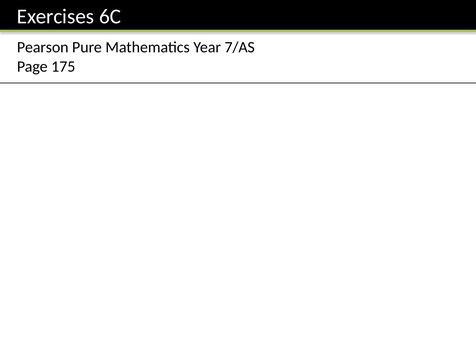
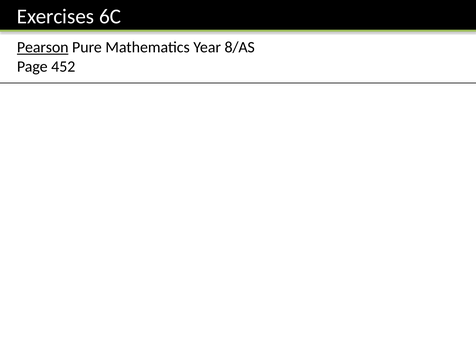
Pearson underline: none -> present
7/AS: 7/AS -> 8/AS
175: 175 -> 452
